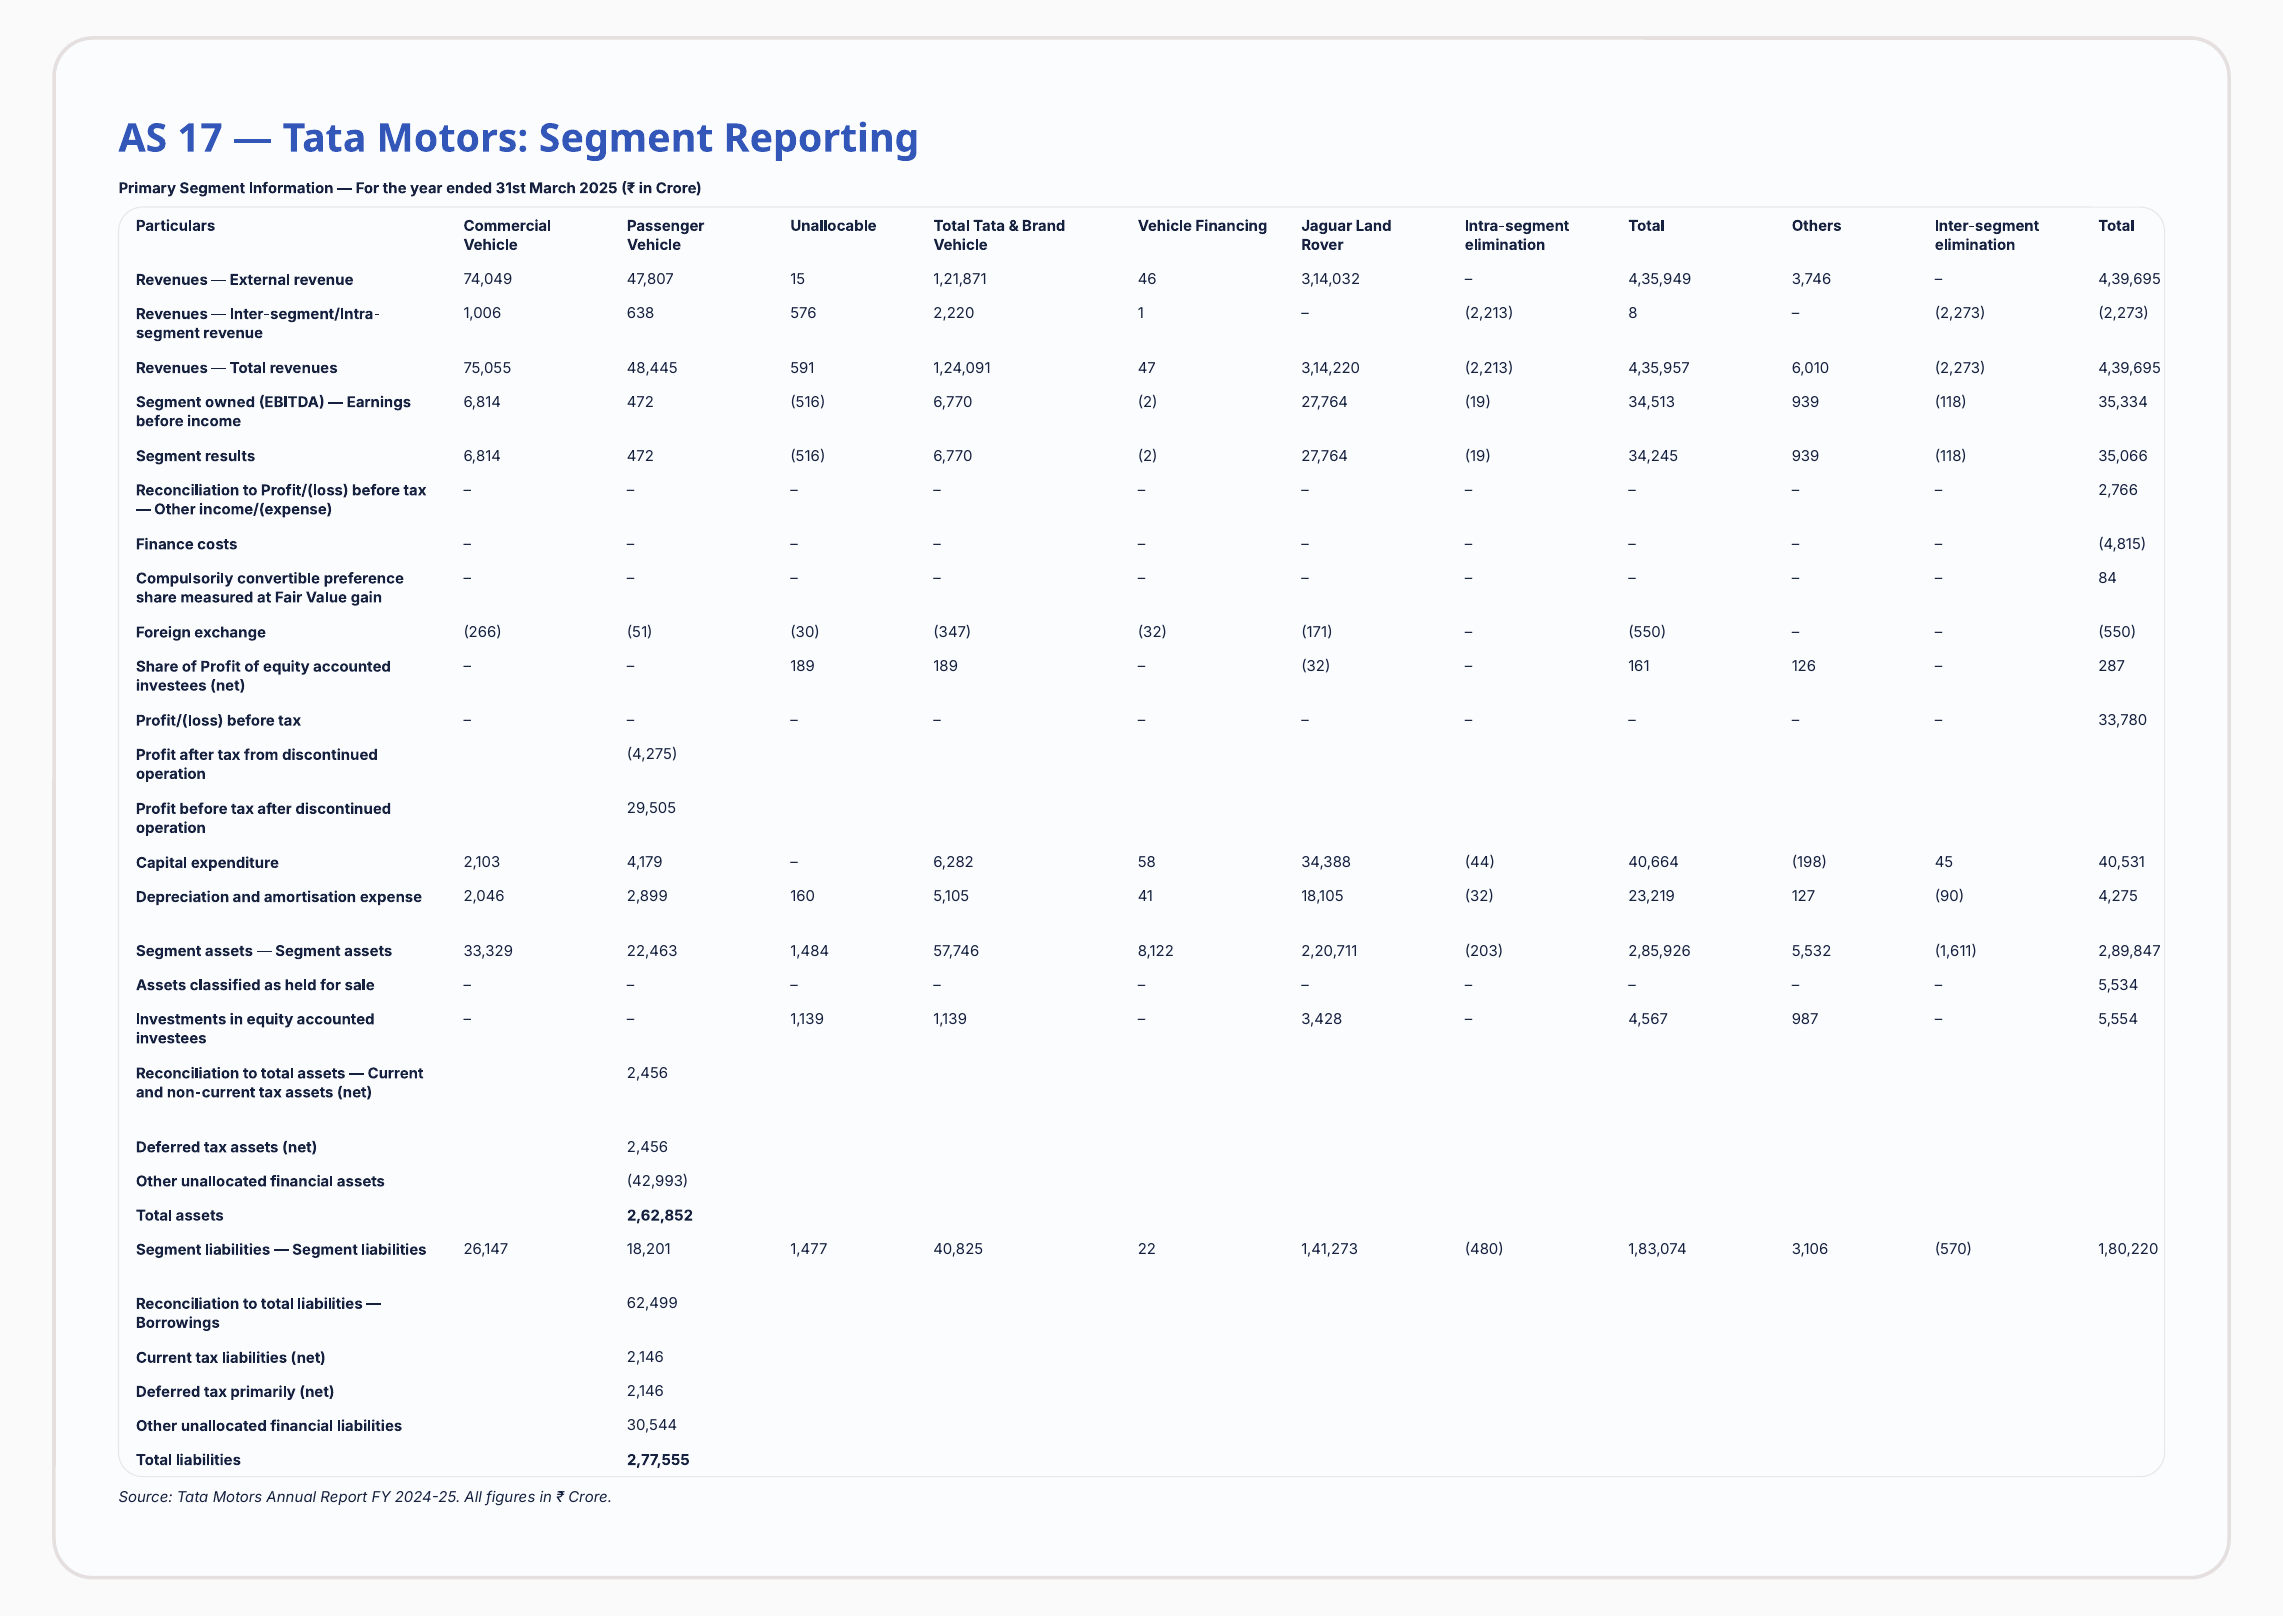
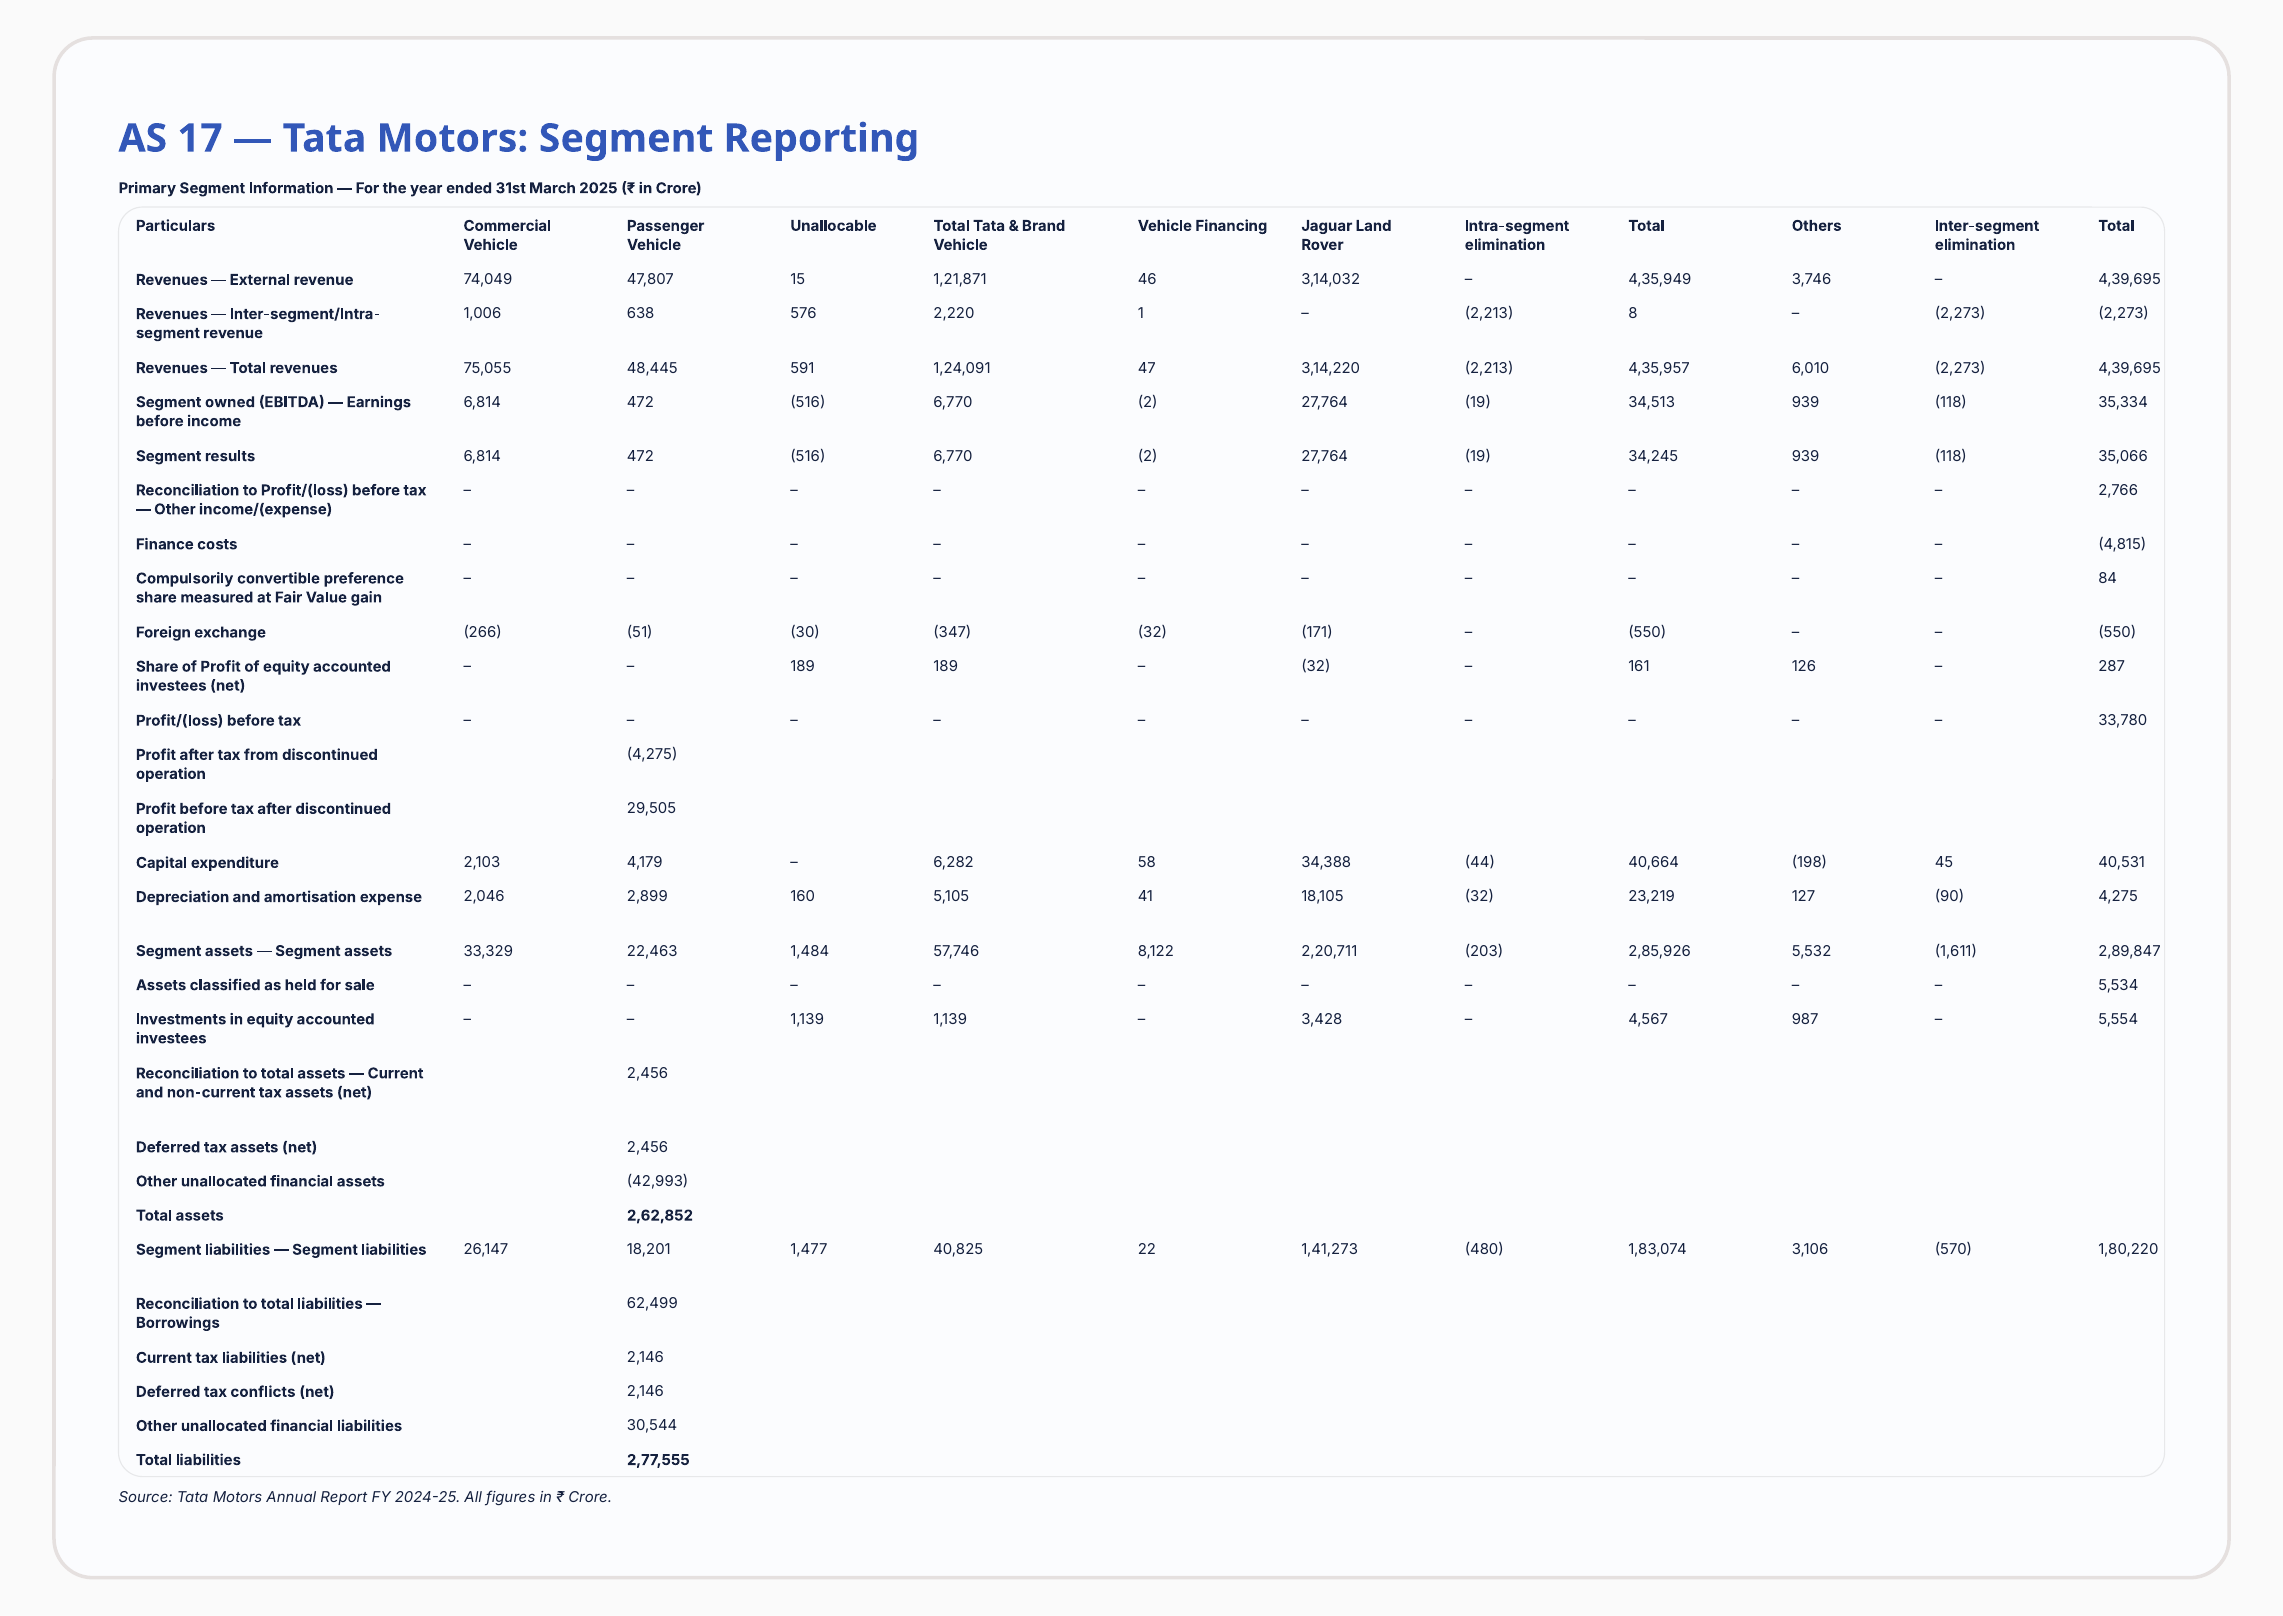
primarily: primarily -> conflicts
